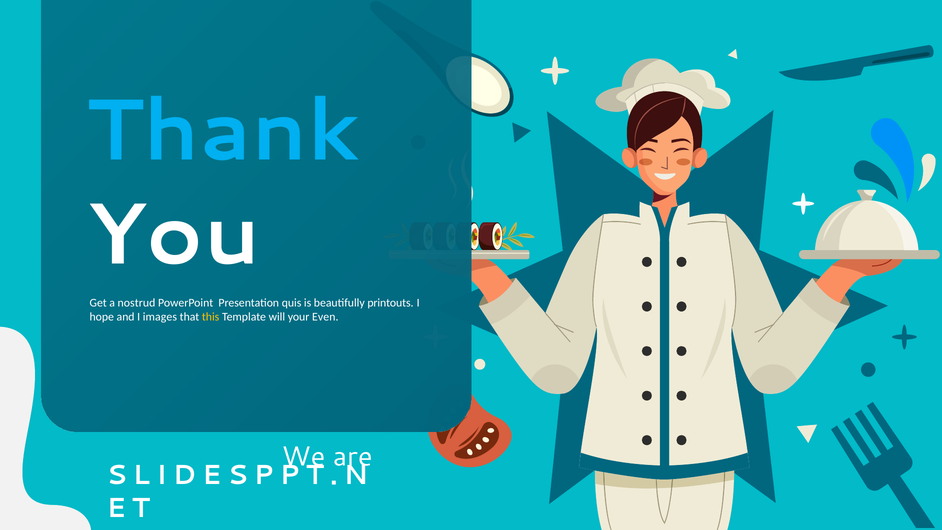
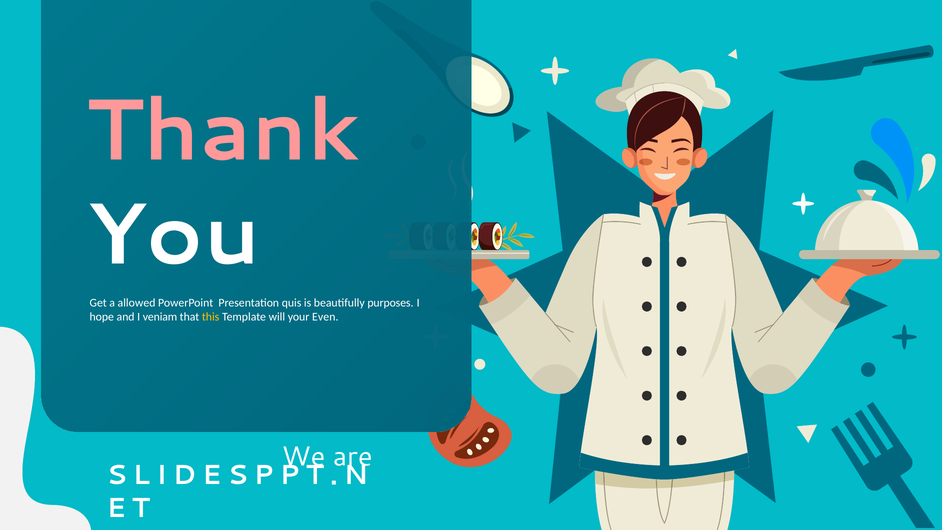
Thank colour: light blue -> pink
nostrud: nostrud -> allowed
printouts: printouts -> purposes
images: images -> veniam
